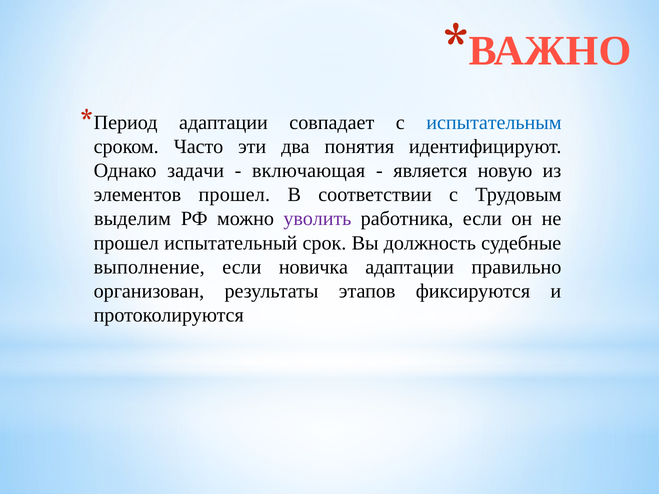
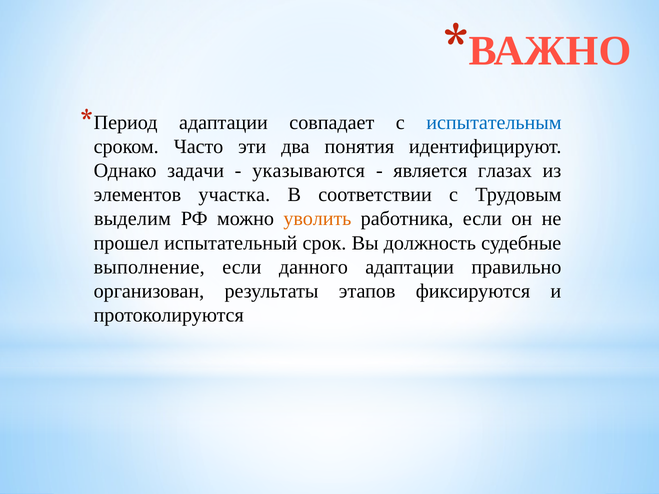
включающая: включающая -> указываются
новую: новую -> глазах
элементов прошел: прошел -> участка
уволить colour: purple -> orange
новичка: новичка -> данного
